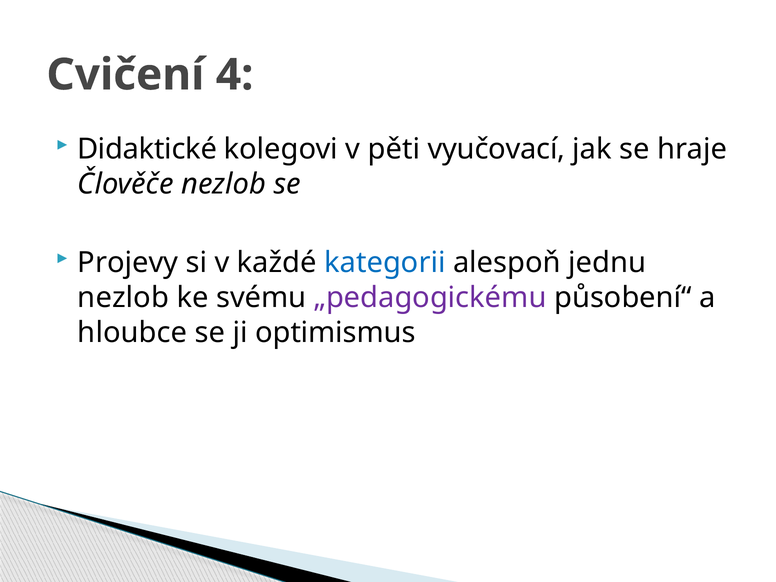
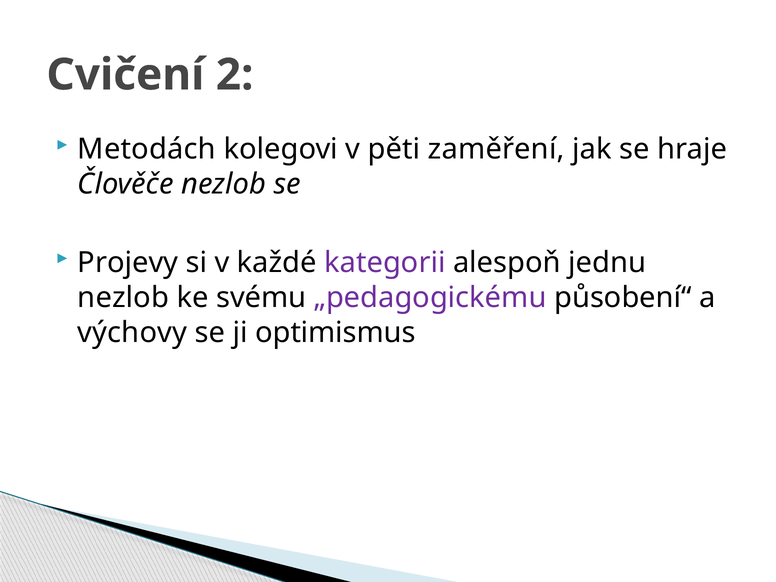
4: 4 -> 2
Didaktické: Didaktické -> Metodách
vyučovací: vyučovací -> zaměření
kategorii colour: blue -> purple
hloubce: hloubce -> výchovy
